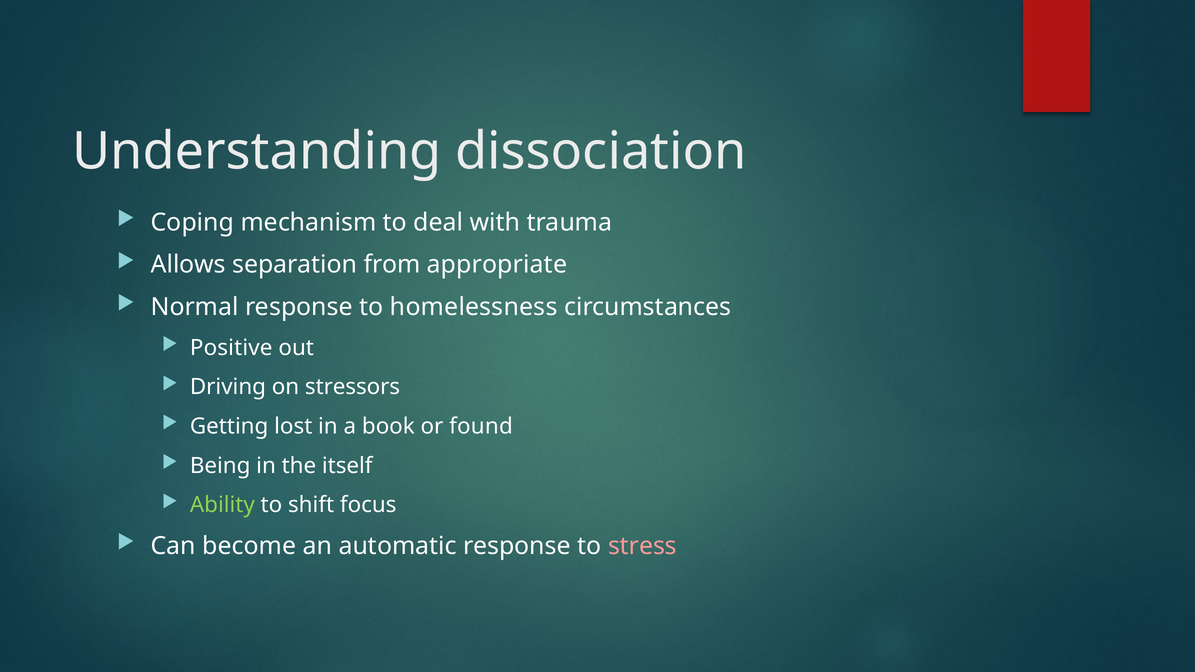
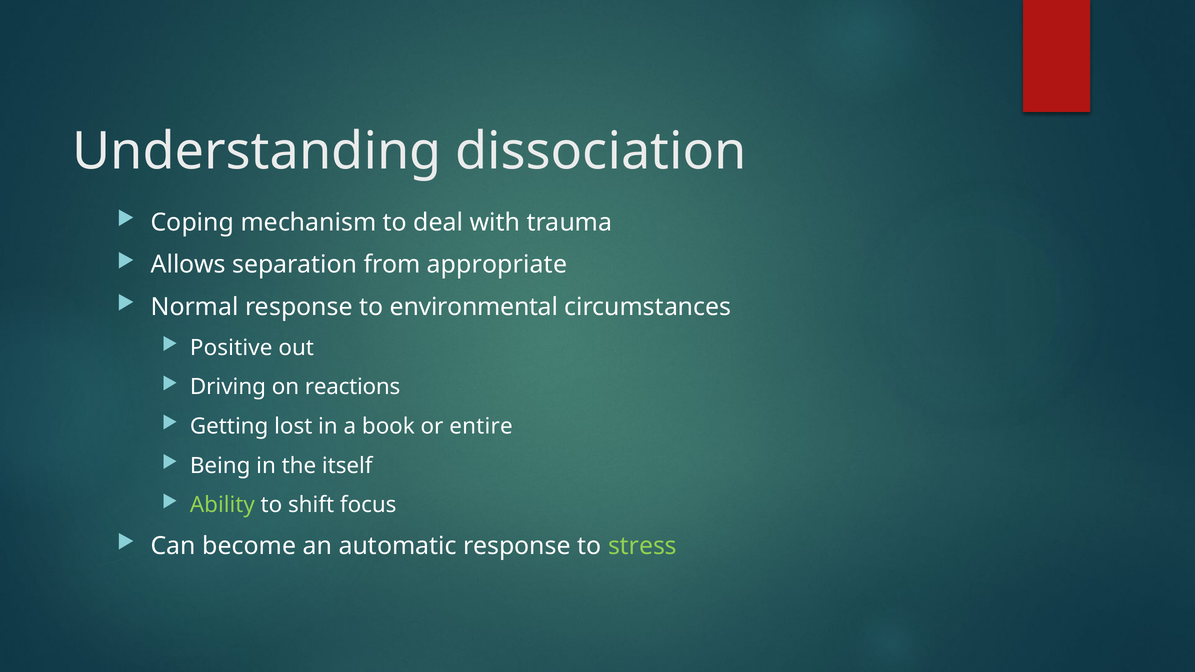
homelessness: homelessness -> environmental
stressors: stressors -> reactions
found: found -> entire
stress colour: pink -> light green
